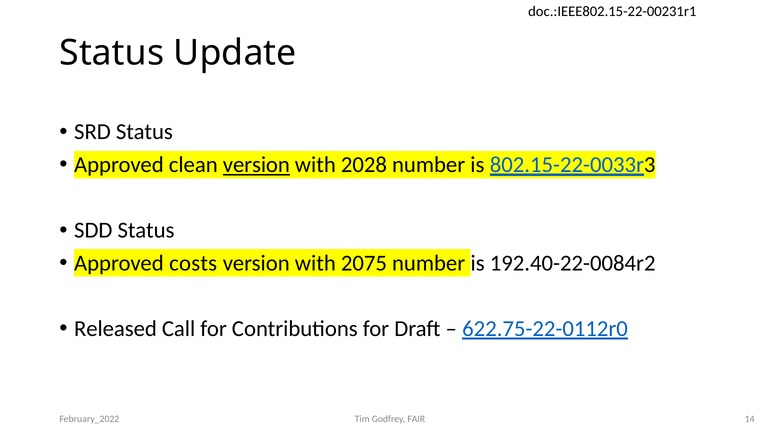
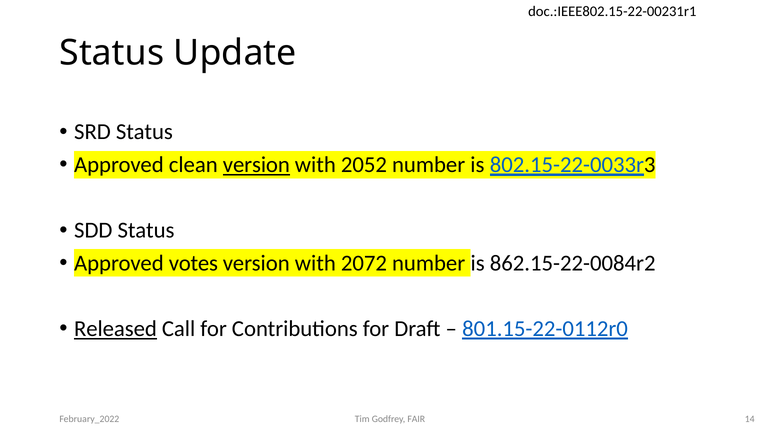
2028: 2028 -> 2052
costs: costs -> votes
2075: 2075 -> 2072
192.40-22-0084r2: 192.40-22-0084r2 -> 862.15-22-0084r2
Released underline: none -> present
622.75-22-0112r0: 622.75-22-0112r0 -> 801.15-22-0112r0
